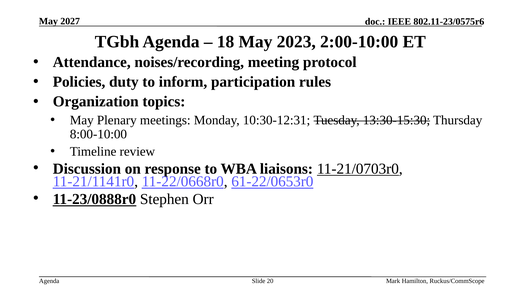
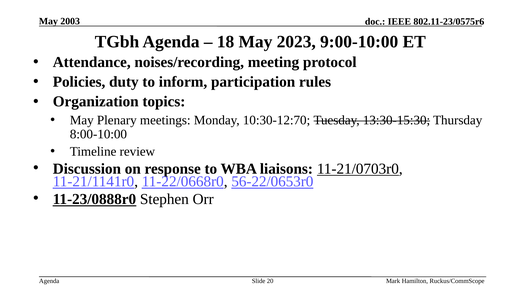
2027: 2027 -> 2003
2:00-10:00: 2:00-10:00 -> 9:00-10:00
10:30-12:31: 10:30-12:31 -> 10:30-12:70
61-22/0653r0: 61-22/0653r0 -> 56-22/0653r0
